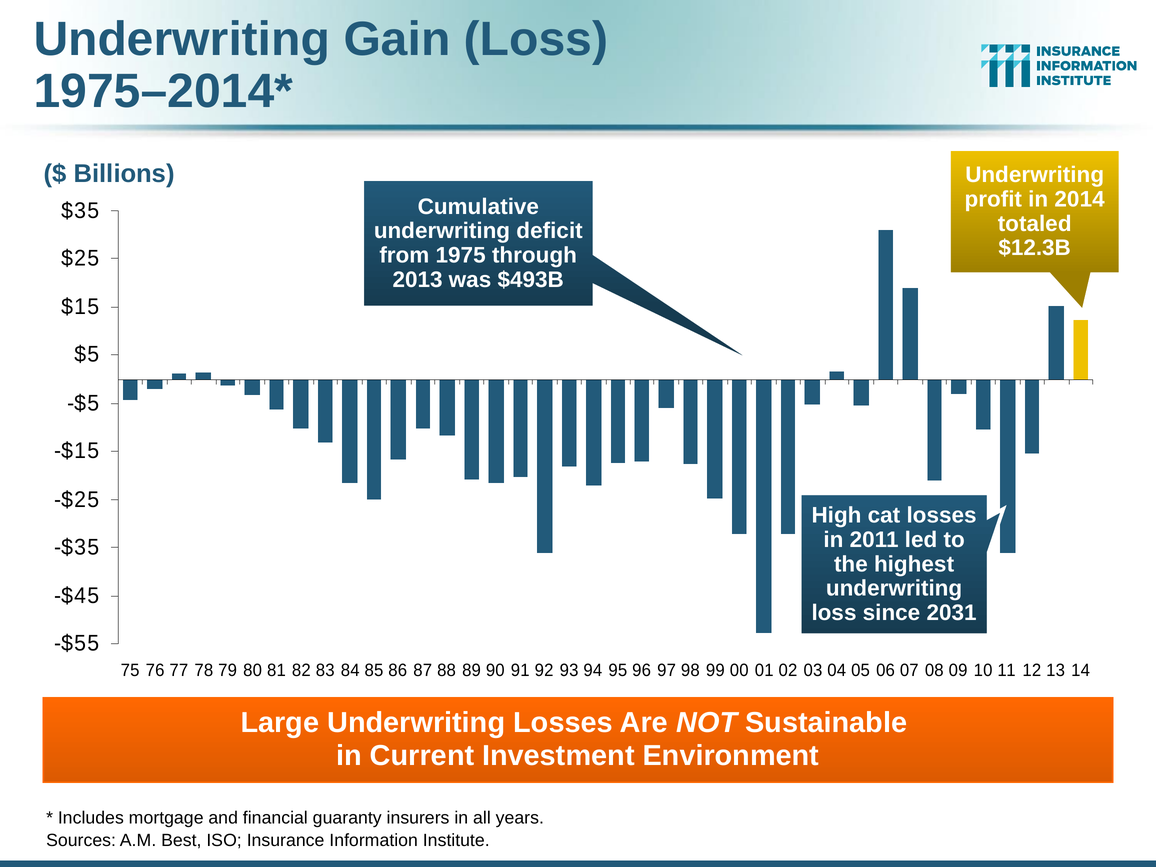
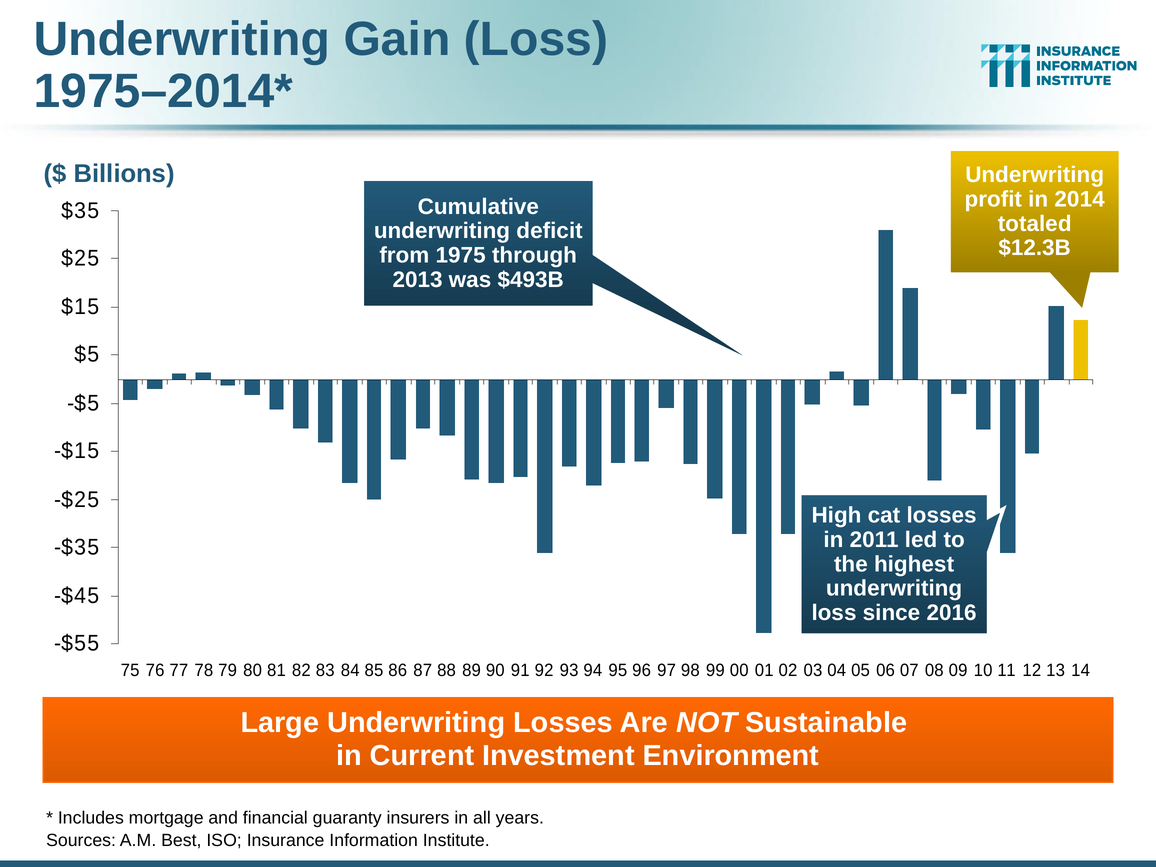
2031: 2031 -> 2016
